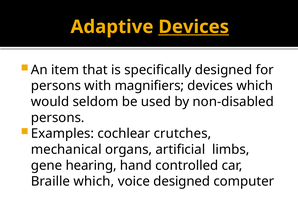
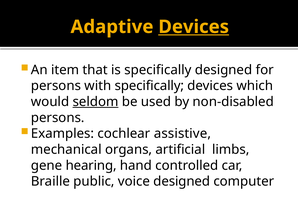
with magnifiers: magnifiers -> specifically
seldom underline: none -> present
crutches: crutches -> assistive
Braille which: which -> public
